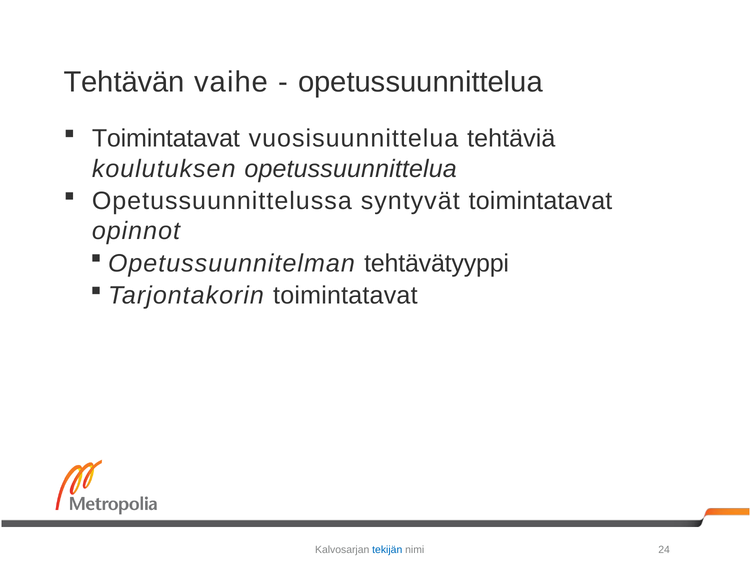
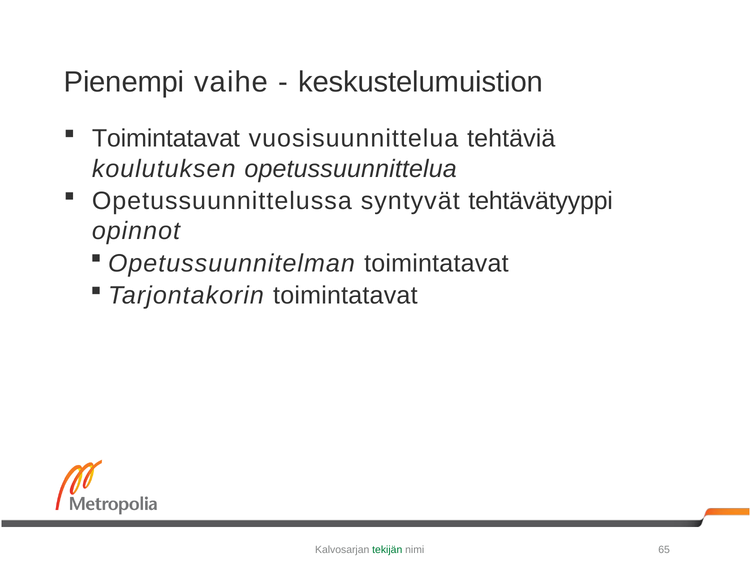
Tehtävän: Tehtävän -> Pienempi
opetussuunnittelua at (420, 82): opetussuunnittelua -> keskustelumuistion
syntyvät toimintatavat: toimintatavat -> tehtävätyyppi
tehtävätyyppi at (437, 263): tehtävätyyppi -> toimintatavat
tekijän colour: blue -> green
24: 24 -> 65
